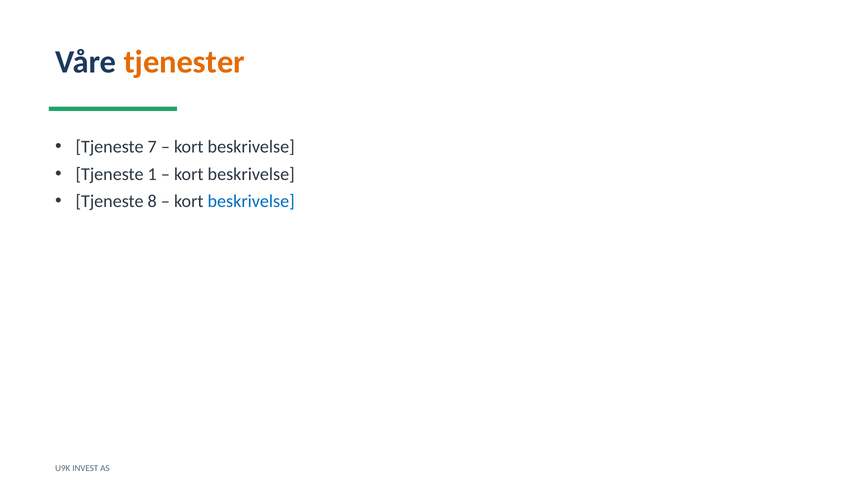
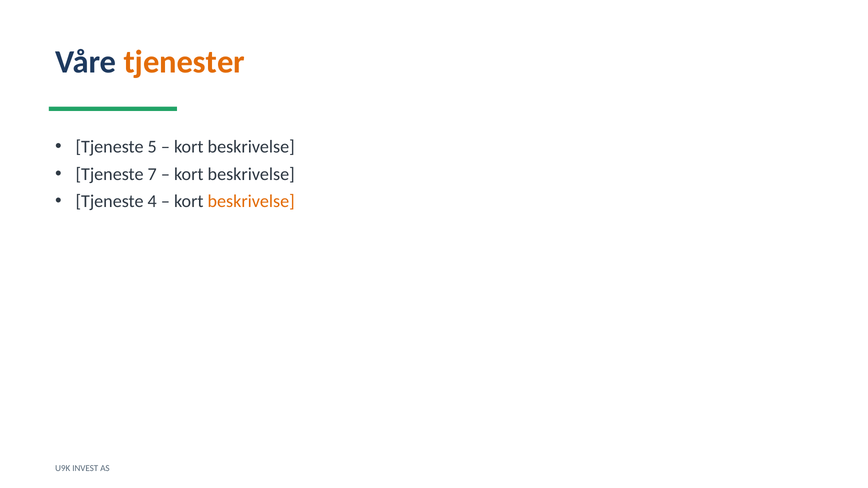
7: 7 -> 5
1: 1 -> 7
8: 8 -> 4
beskrivelse at (251, 201) colour: blue -> orange
